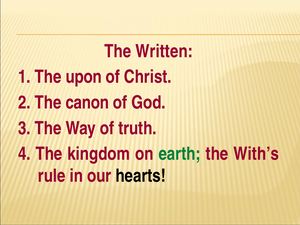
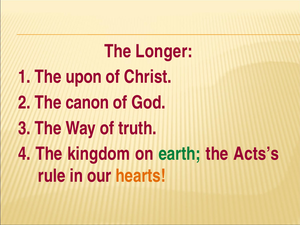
Written: Written -> Longer
With’s: With’s -> Acts’s
hearts colour: black -> orange
